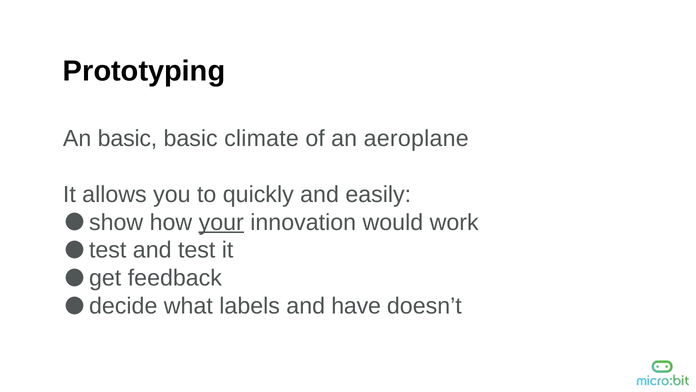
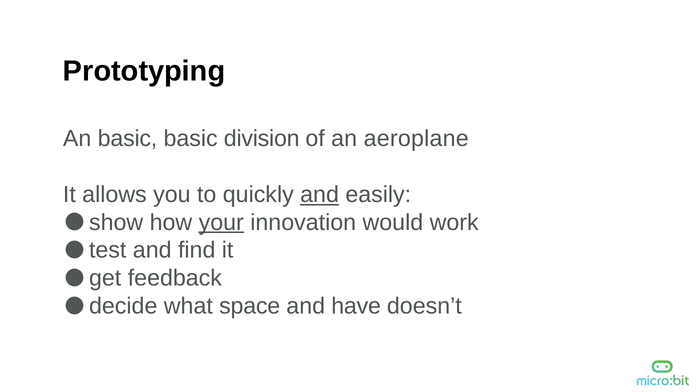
climate: climate -> division
and at (320, 194) underline: none -> present
and test: test -> find
labels: labels -> space
